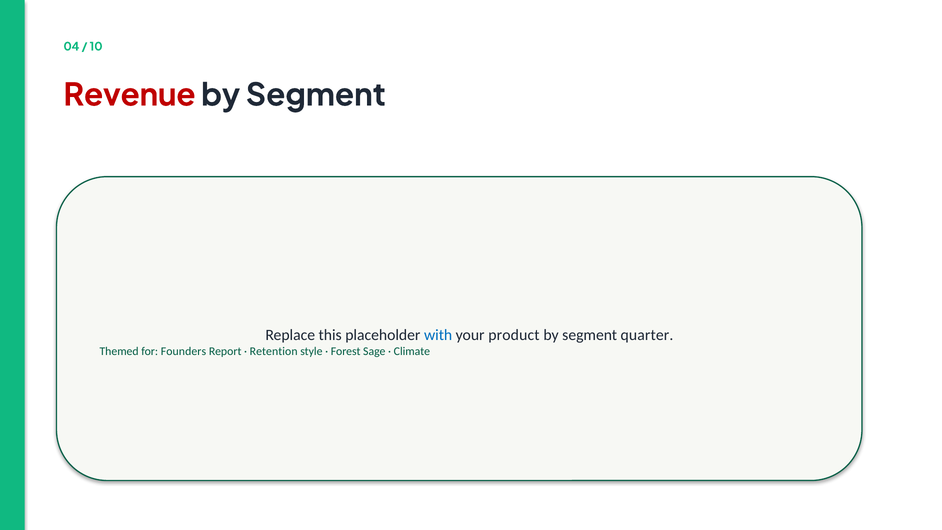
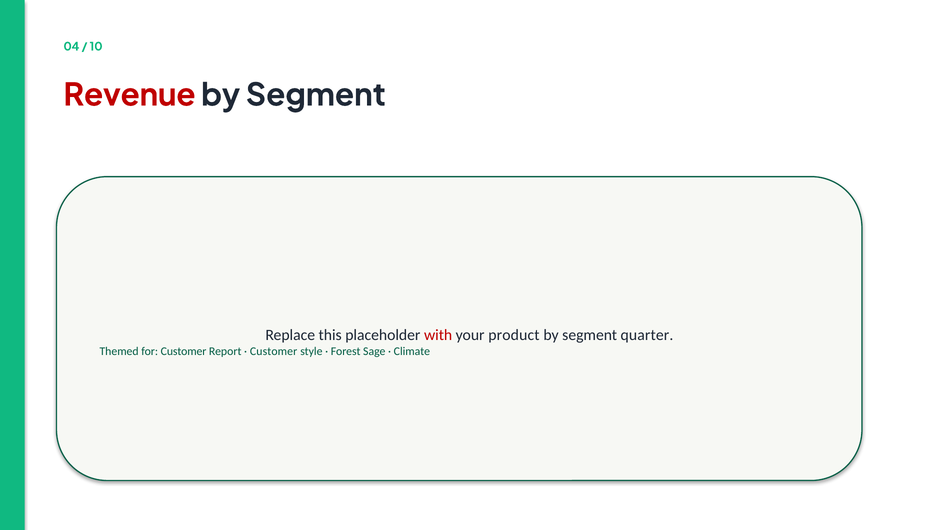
with colour: blue -> red
for Founders: Founders -> Customer
Retention at (274, 351): Retention -> Customer
